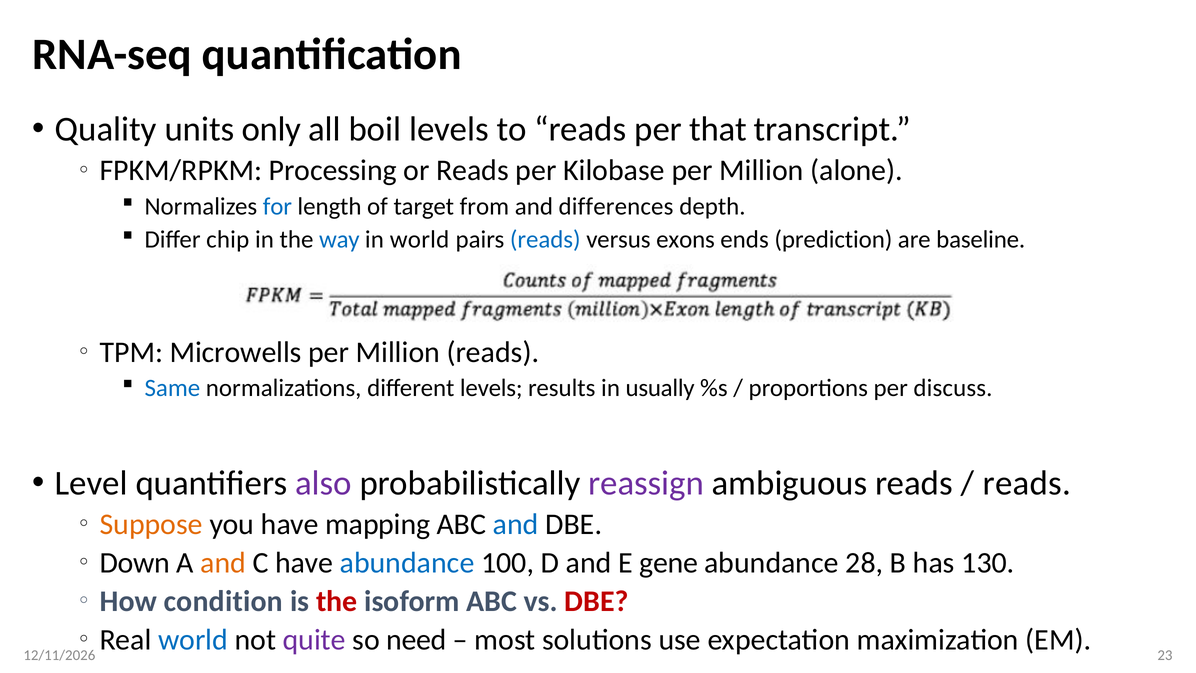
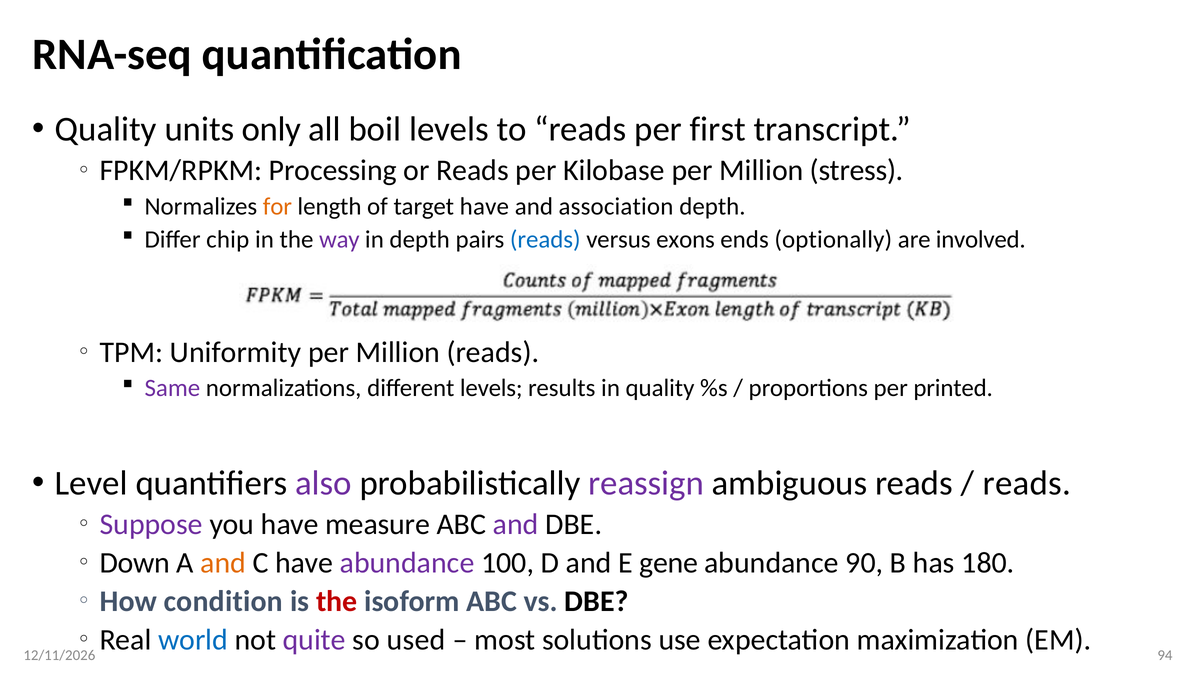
that: that -> first
alone: alone -> stress
for colour: blue -> orange
target from: from -> have
differences: differences -> association
way colour: blue -> purple
in world: world -> depth
prediction: prediction -> optionally
baseline: baseline -> involved
Microwells: Microwells -> Uniformity
Same colour: blue -> purple
in usually: usually -> quality
discuss: discuss -> printed
Suppose colour: orange -> purple
mapping: mapping -> measure
and at (516, 524) colour: blue -> purple
abundance at (407, 563) colour: blue -> purple
28: 28 -> 90
130: 130 -> 180
DBE at (596, 601) colour: red -> black
need: need -> used
23: 23 -> 94
